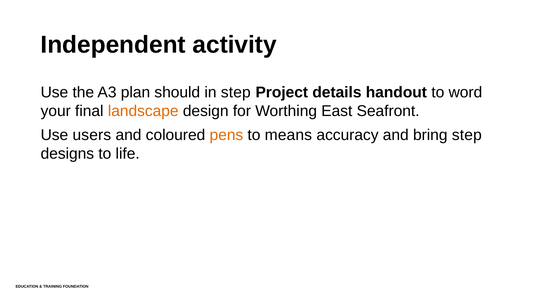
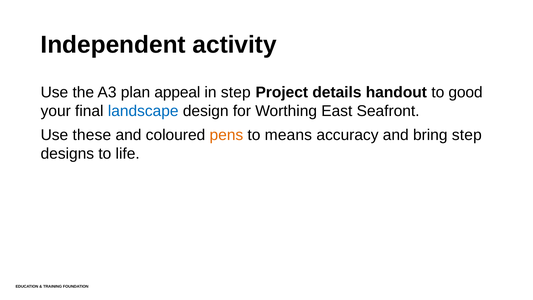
should: should -> appeal
word: word -> good
landscape colour: orange -> blue
users: users -> these
